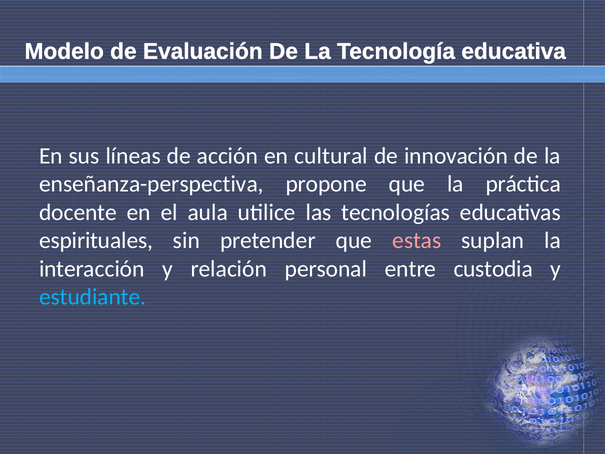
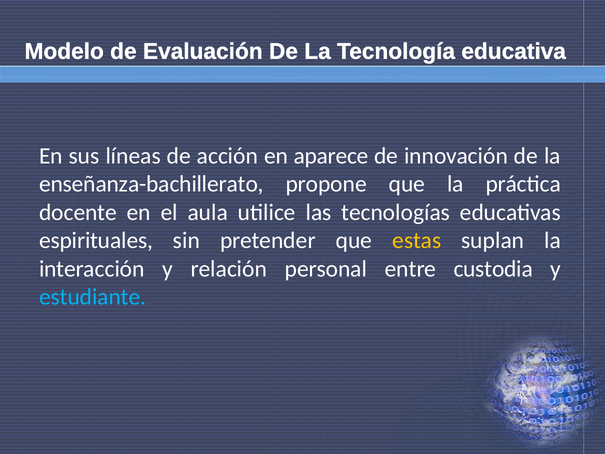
cultural: cultural -> aparece
enseñanza-perspectiva: enseñanza-perspectiva -> enseñanza-bachillerato
estas colour: pink -> yellow
